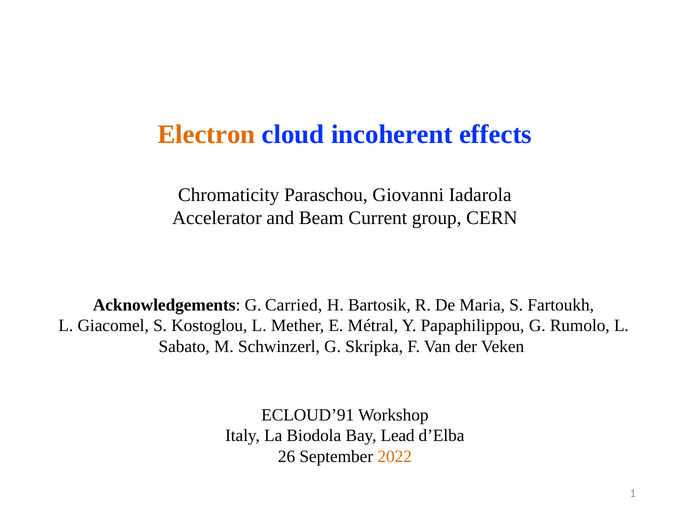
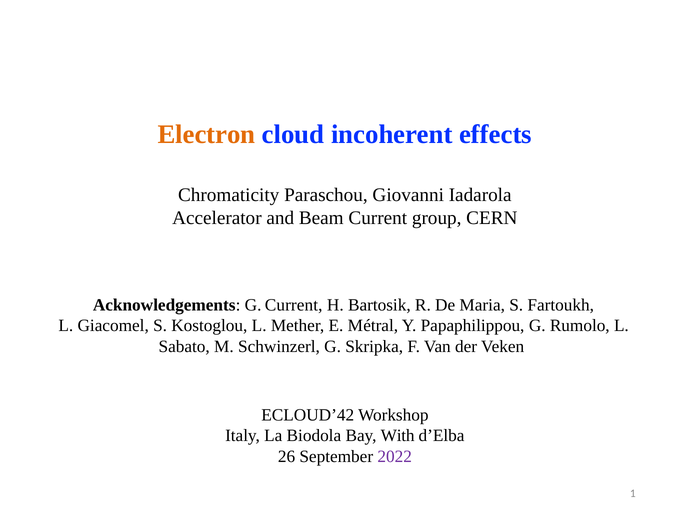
G Carried: Carried -> Current
ECLOUD’91: ECLOUD’91 -> ECLOUD’42
Lead: Lead -> With
2022 colour: orange -> purple
